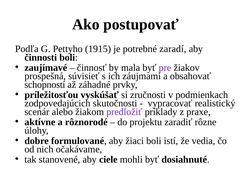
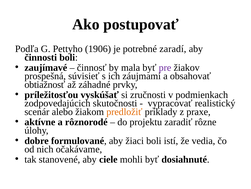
1915: 1915 -> 1906
schopností: schopností -> obtiažnosť
predložiť colour: purple -> orange
